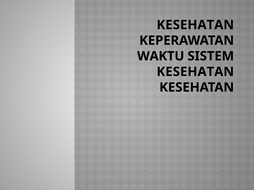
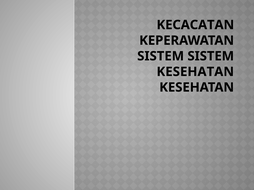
KESEHATAN at (195, 25): KESEHATAN -> KECACATAN
WAKTU at (161, 56): WAKTU -> SISTEM
